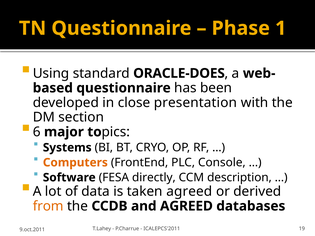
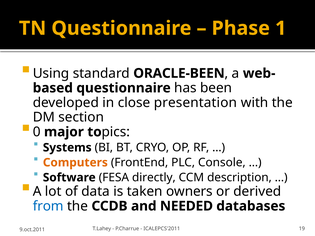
ORACLE-DOES: ORACLE-DOES -> ORACLE-BEEN
6: 6 -> 0
taken agreed: agreed -> owners
from colour: orange -> blue
and AGREED: AGREED -> NEEDED
